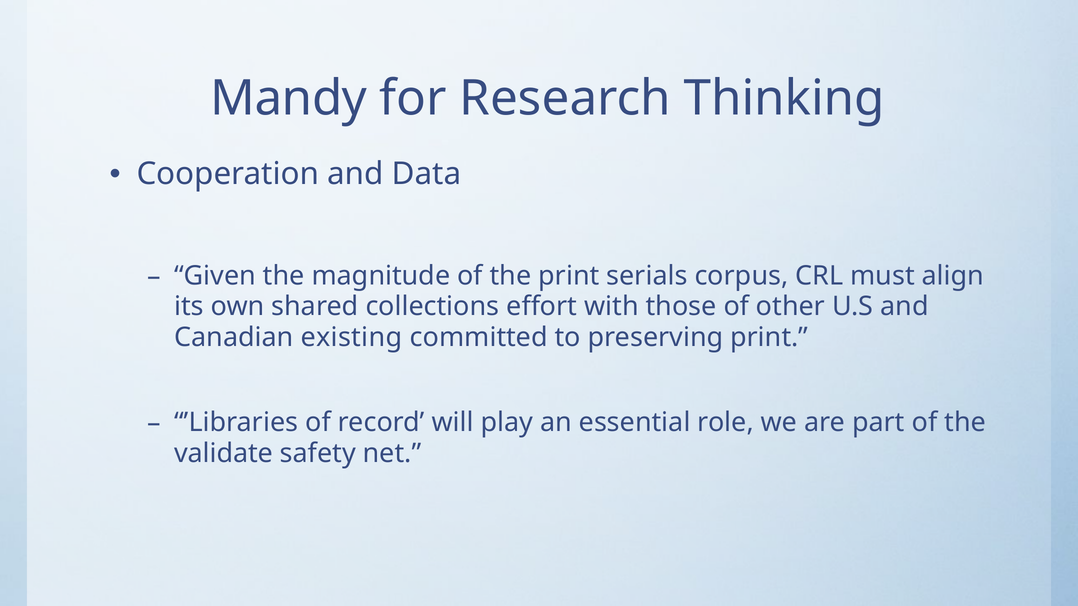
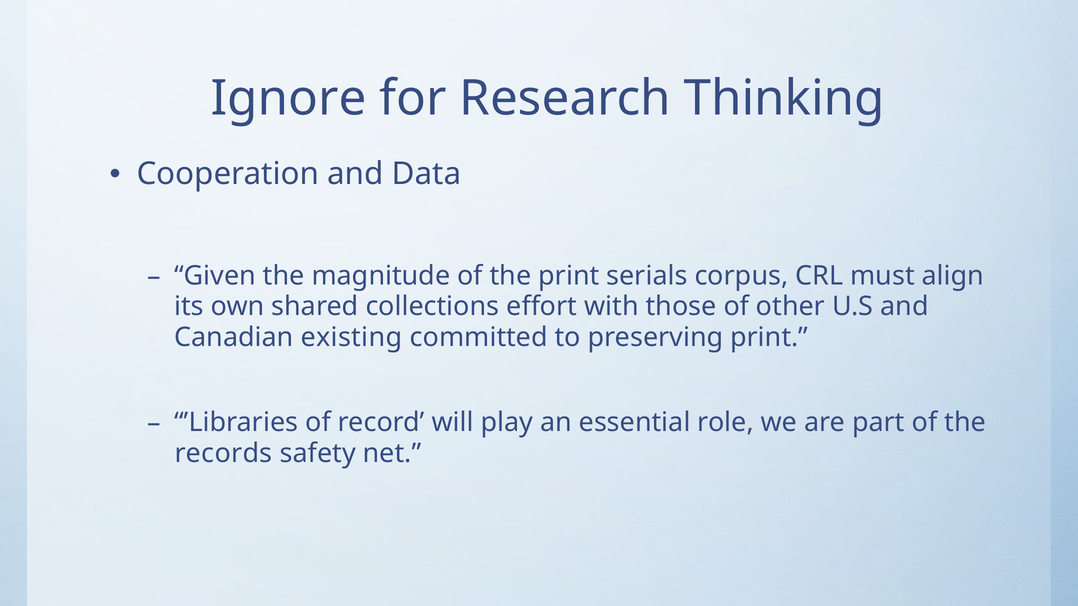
Mandy: Mandy -> Ignore
validate: validate -> records
